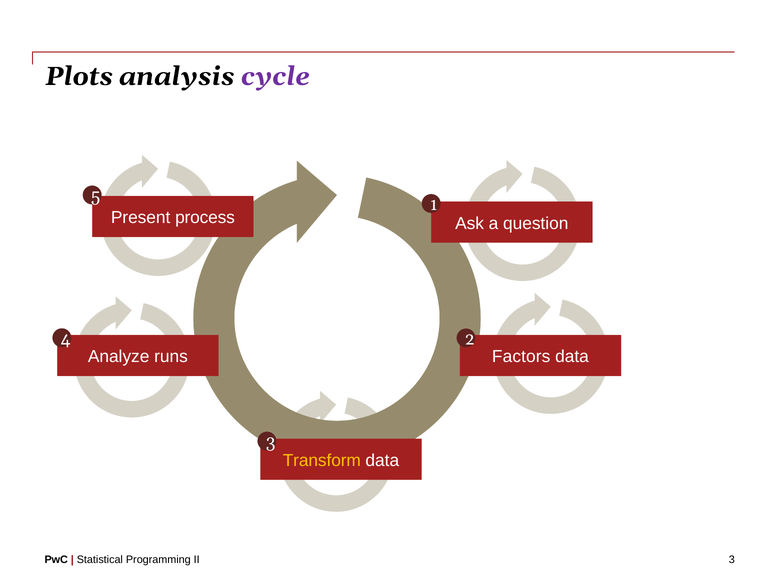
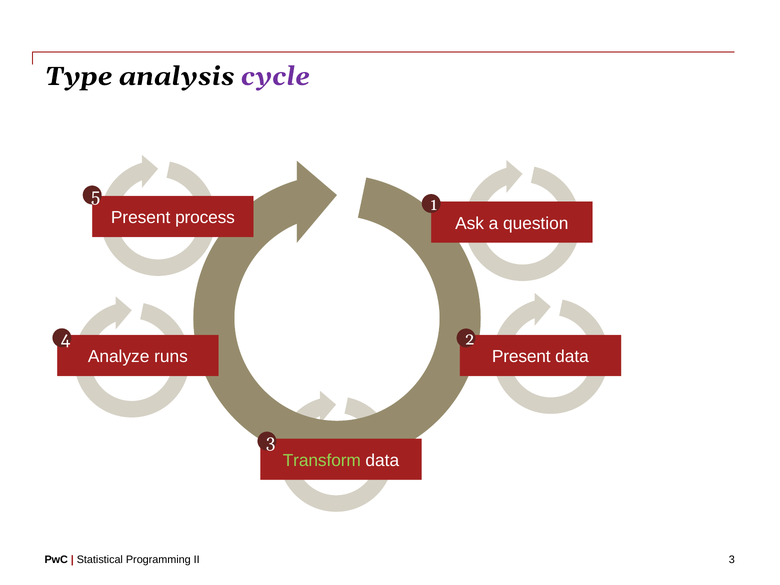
Plots: Plots -> Type
Factors at (521, 357): Factors -> Present
Transform colour: yellow -> light green
